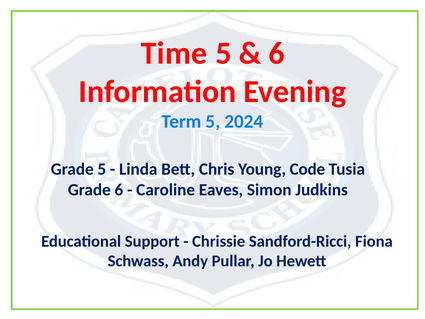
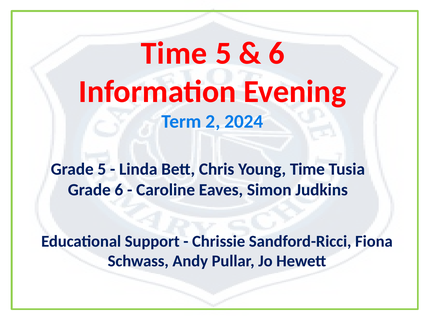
Term 5: 5 -> 2
Young Code: Code -> Time
